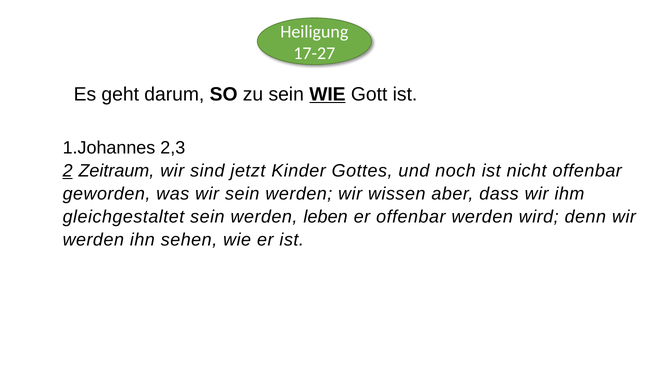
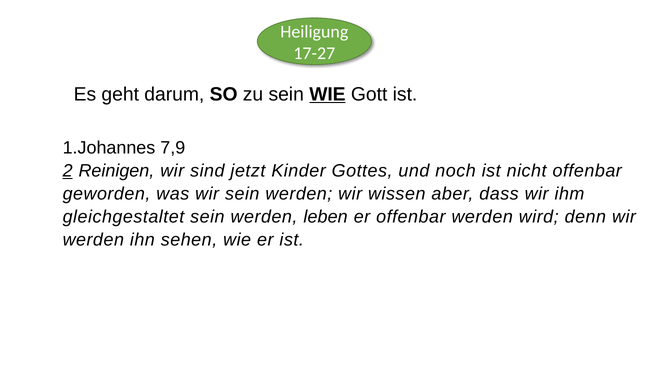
2,3: 2,3 -> 7,9
Zeitraum: Zeitraum -> Reinigen
